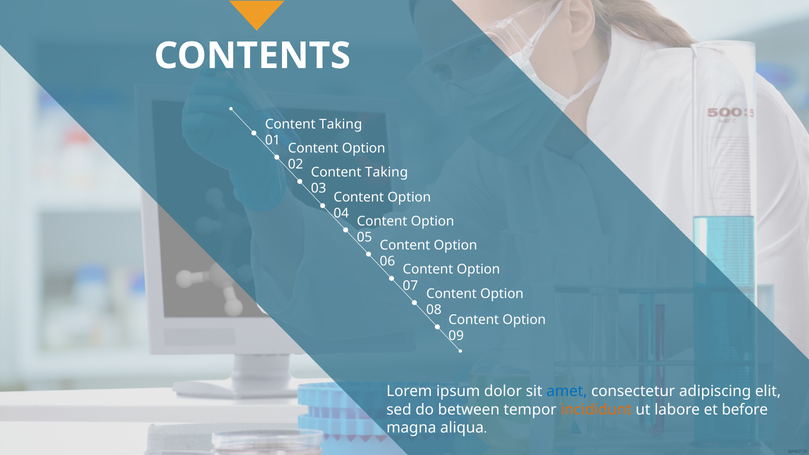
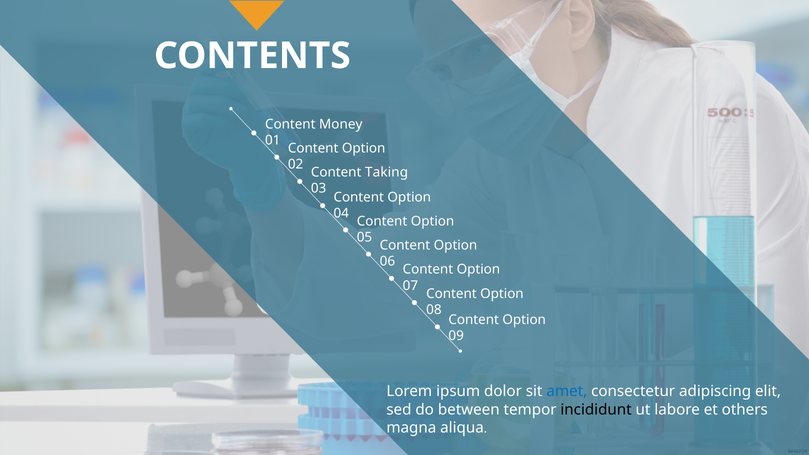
Taking at (341, 124): Taking -> Money
incididunt colour: orange -> black
before: before -> others
